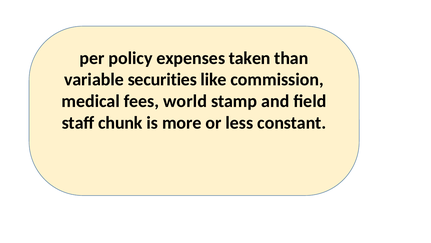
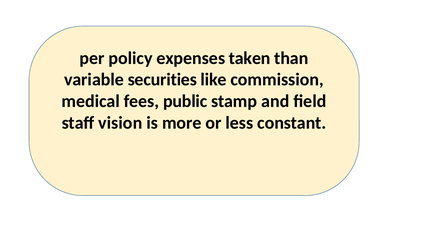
world: world -> public
chunk: chunk -> vision
